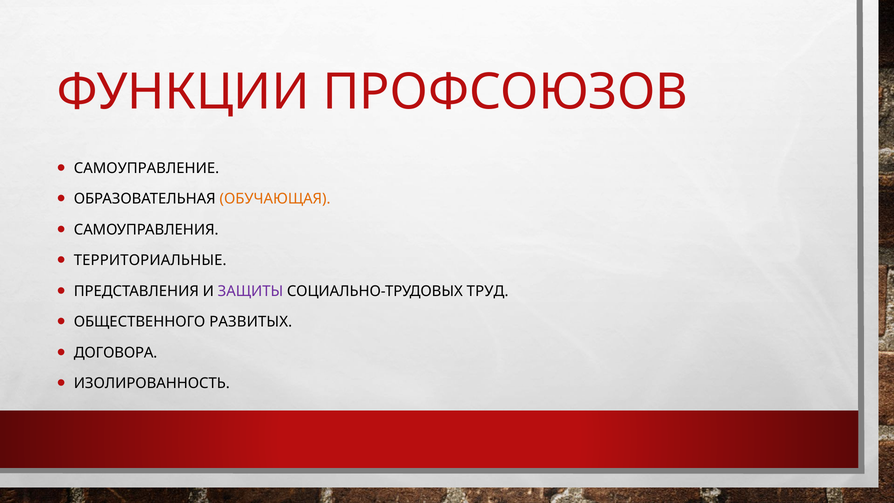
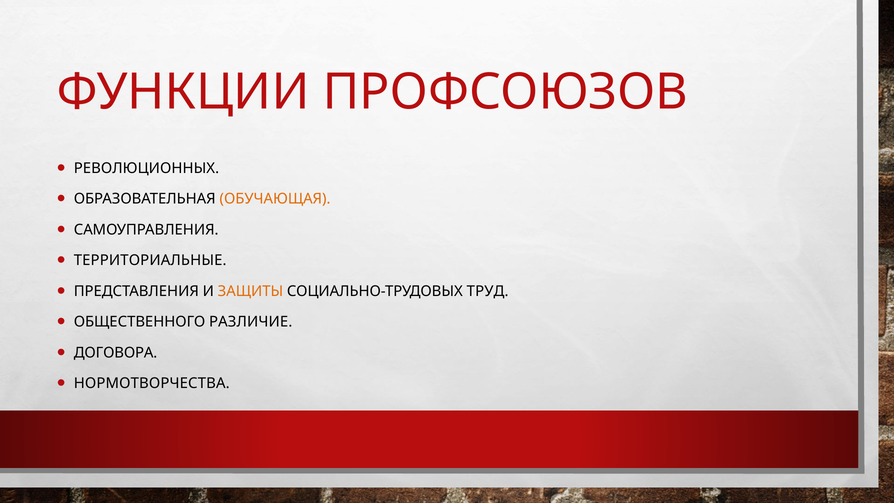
САМОУПРАВЛЕНИЕ: САМОУПРАВЛЕНИЕ -> РЕВОЛЮЦИОННЫХ
ЗАЩИТЫ colour: purple -> orange
РАЗВИТЫХ: РАЗВИТЫХ -> РАЗЛИЧИЕ
ИЗОЛИРОВАННОСТЬ: ИЗОЛИРОВАННОСТЬ -> НОРМОТВОРЧЕСТВА
